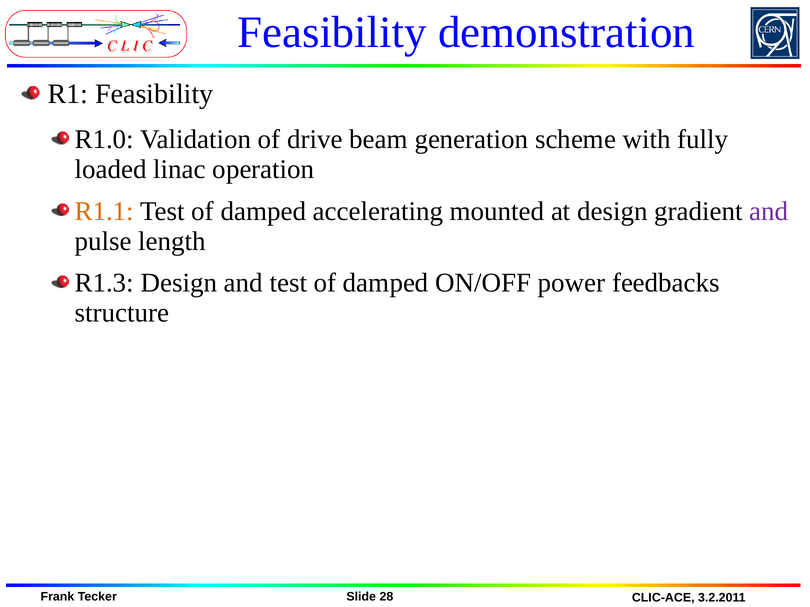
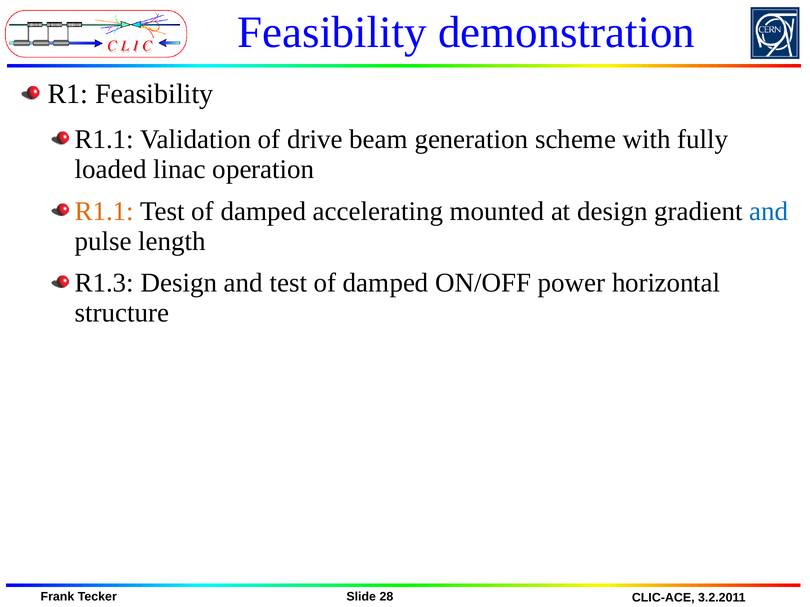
R1.0 at (104, 139): R1.0 -> R1.1
and at (769, 211) colour: purple -> blue
feedbacks: feedbacks -> horizontal
